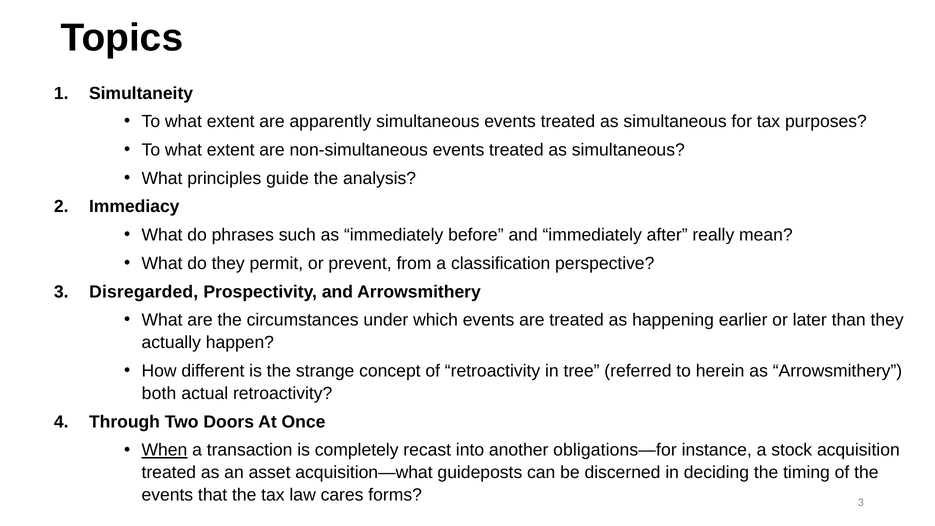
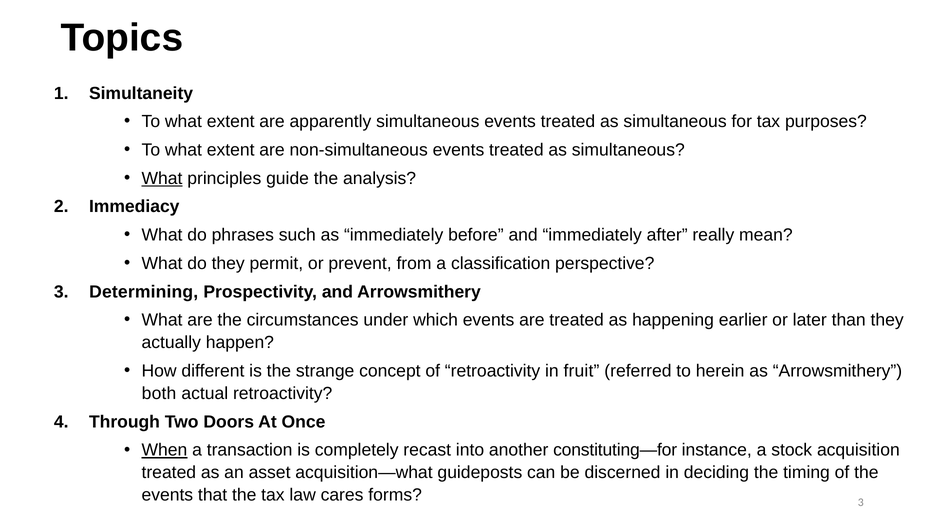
What at (162, 178) underline: none -> present
Disregarded: Disregarded -> Determining
tree: tree -> fruit
obligations—for: obligations—for -> constituting—for
